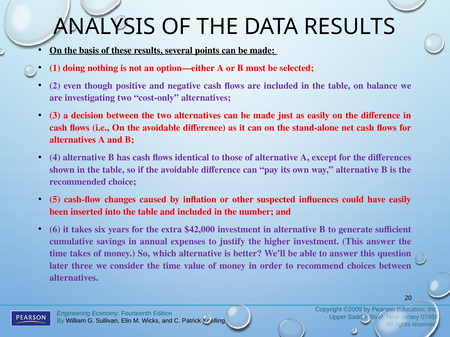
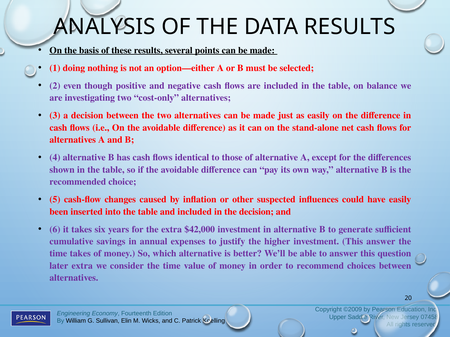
the number: number -> decision
later three: three -> extra
